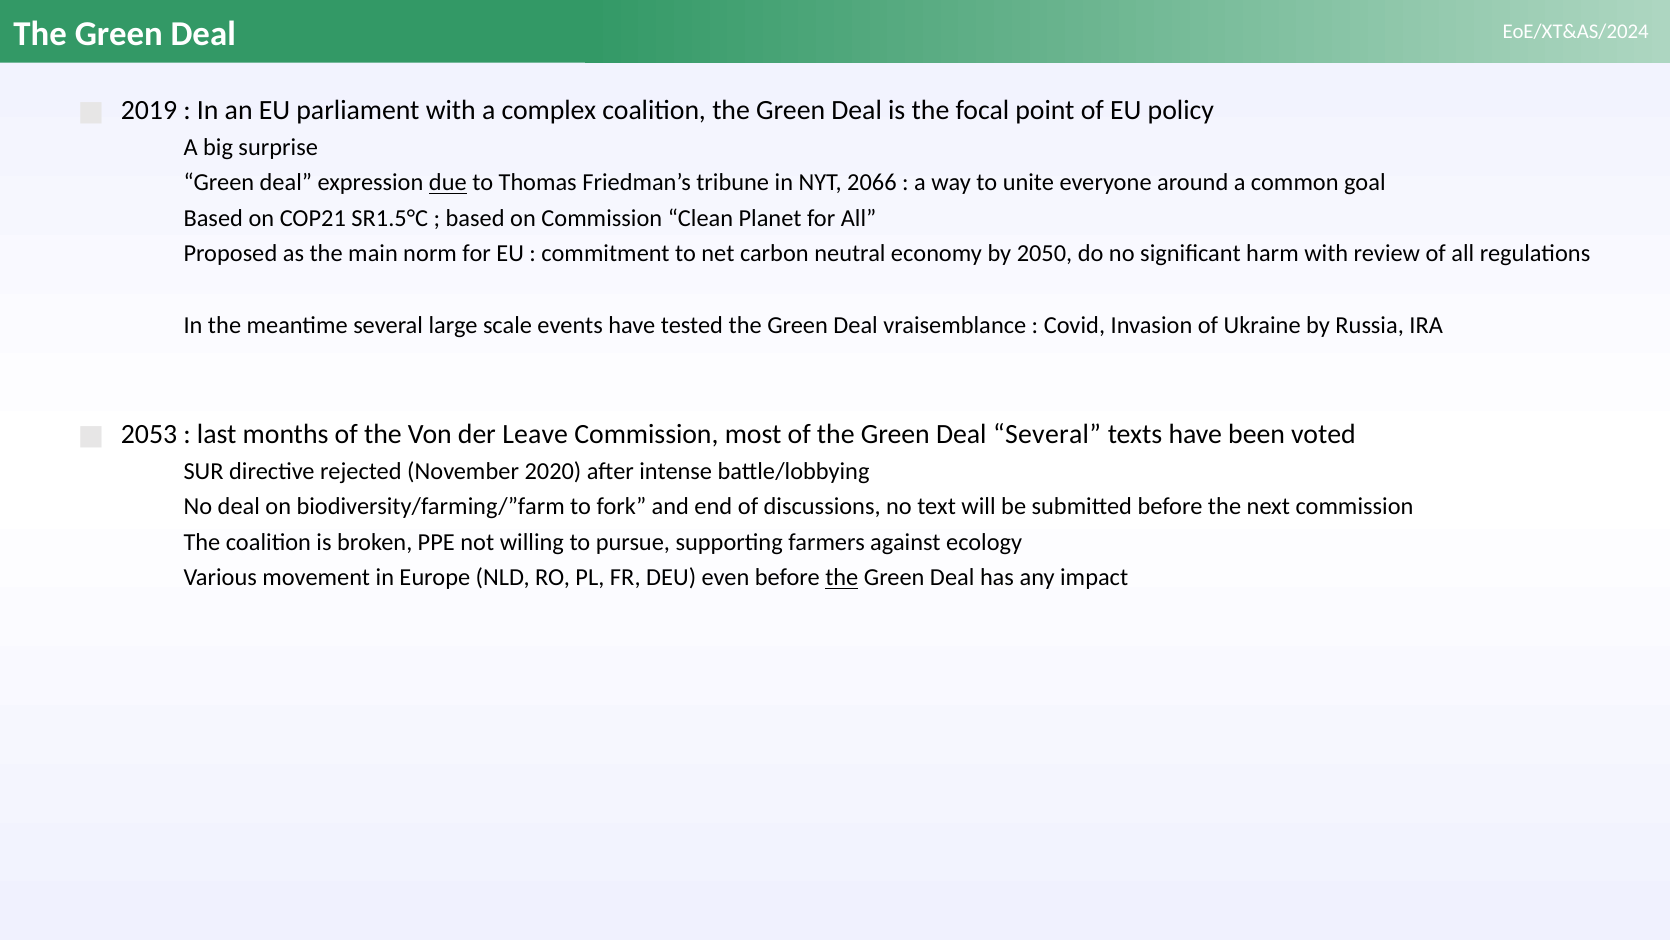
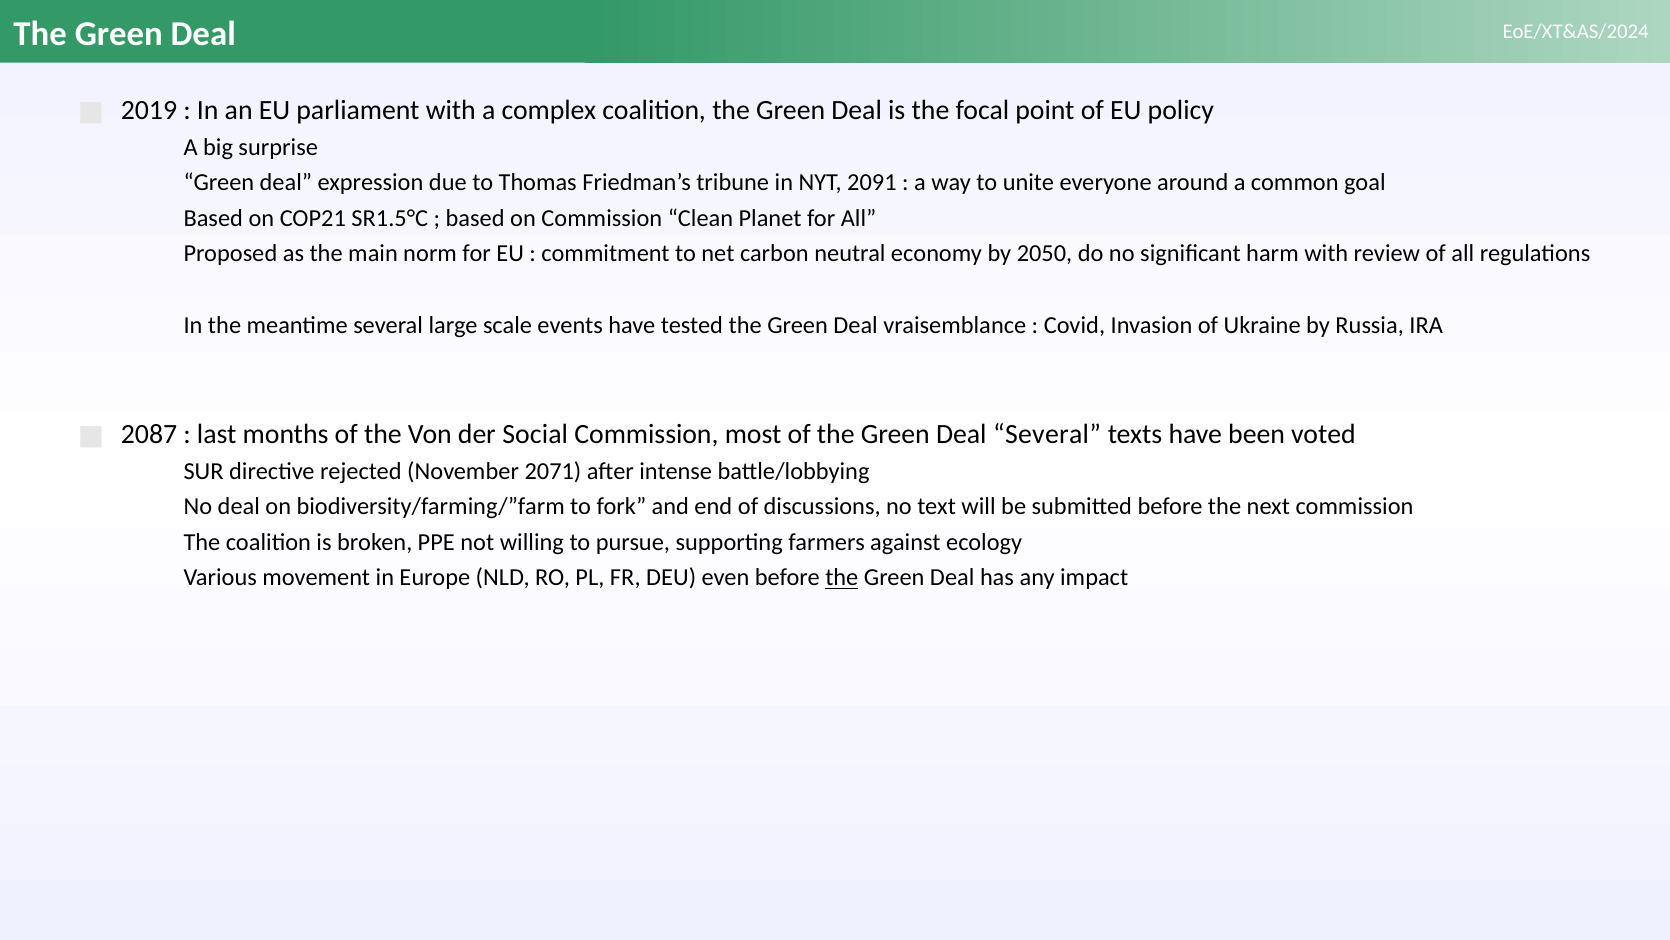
due underline: present -> none
2066: 2066 -> 2091
2053: 2053 -> 2087
Leave: Leave -> Social
2020: 2020 -> 2071
